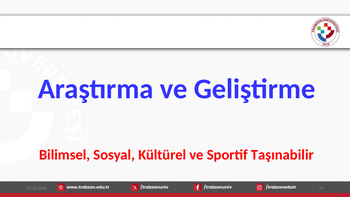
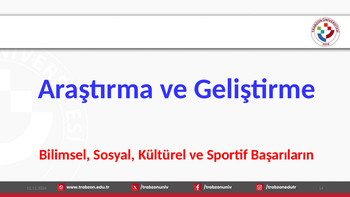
Taşınabilir: Taşınabilir -> Başarıların
